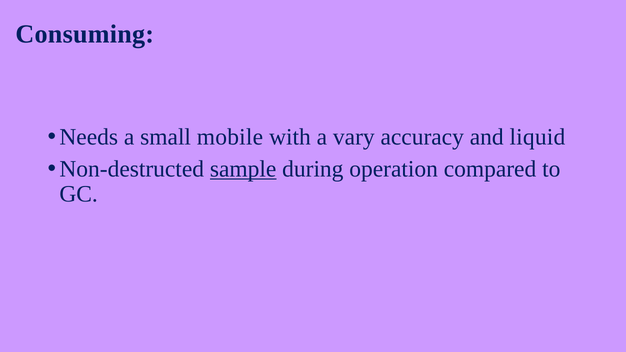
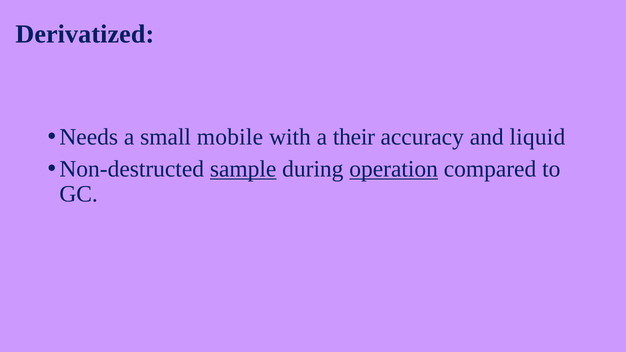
Consuming: Consuming -> Derivatized
vary: vary -> their
operation underline: none -> present
